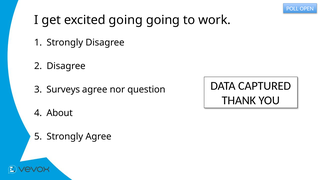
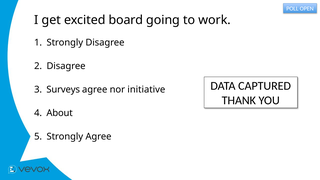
excited going: going -> board
question: question -> initiative
